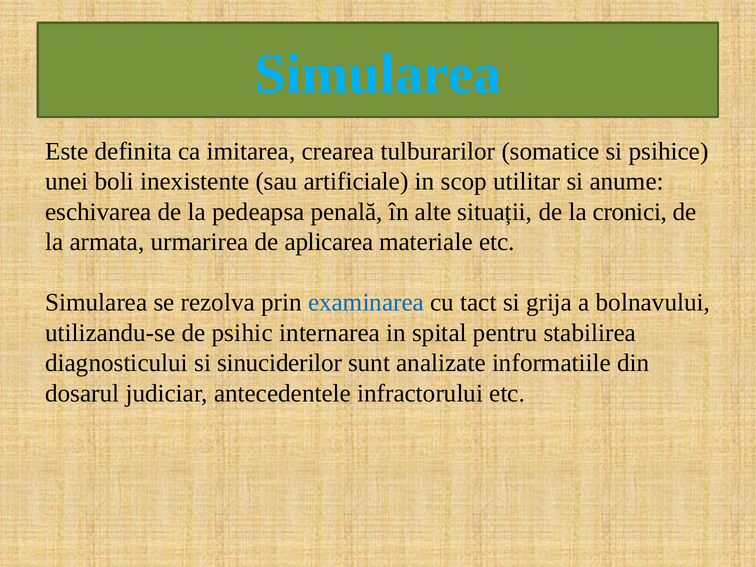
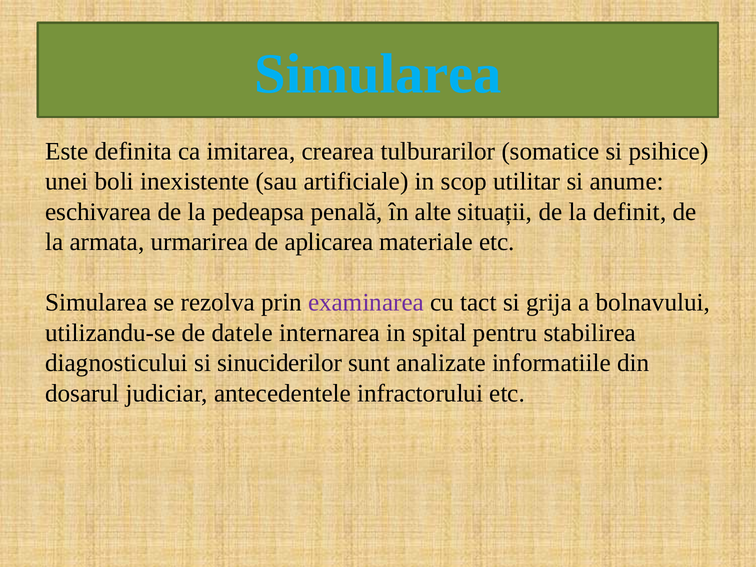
cronici: cronici -> definit
examinarea colour: blue -> purple
psihic: psihic -> datele
